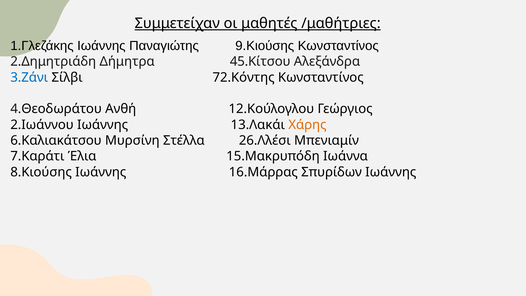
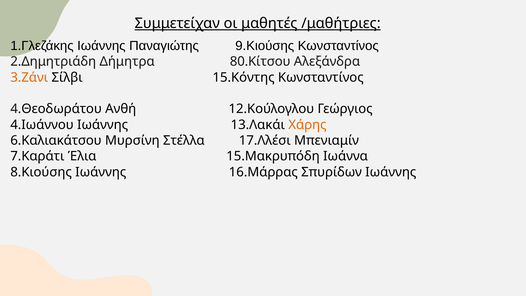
45.Κίτσου: 45.Κίτσου -> 80.Κίτσου
3.Ζάνι colour: blue -> orange
72.Κόντης: 72.Κόντης -> 15.Κόντης
2.Ιωάννου: 2.Ιωάννου -> 4.Ιωάννου
26.Λλέσι: 26.Λλέσι -> 17.Λλέσι
